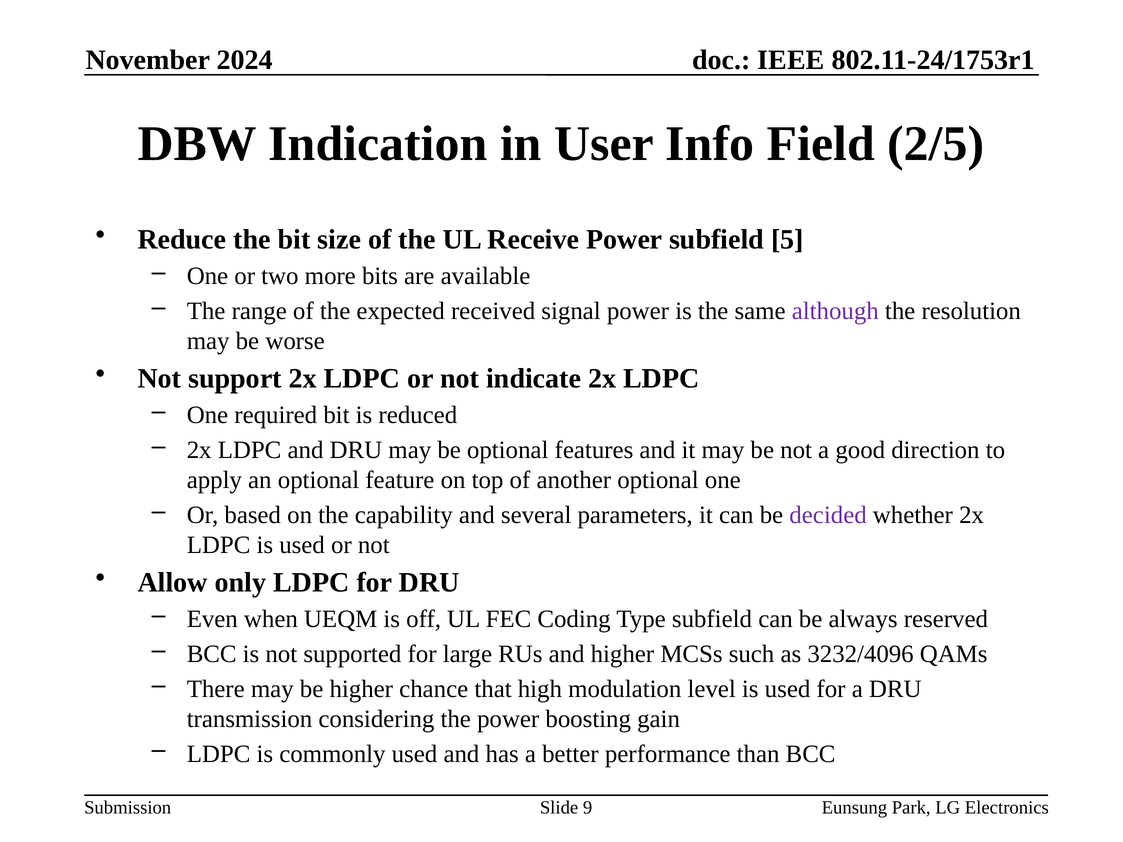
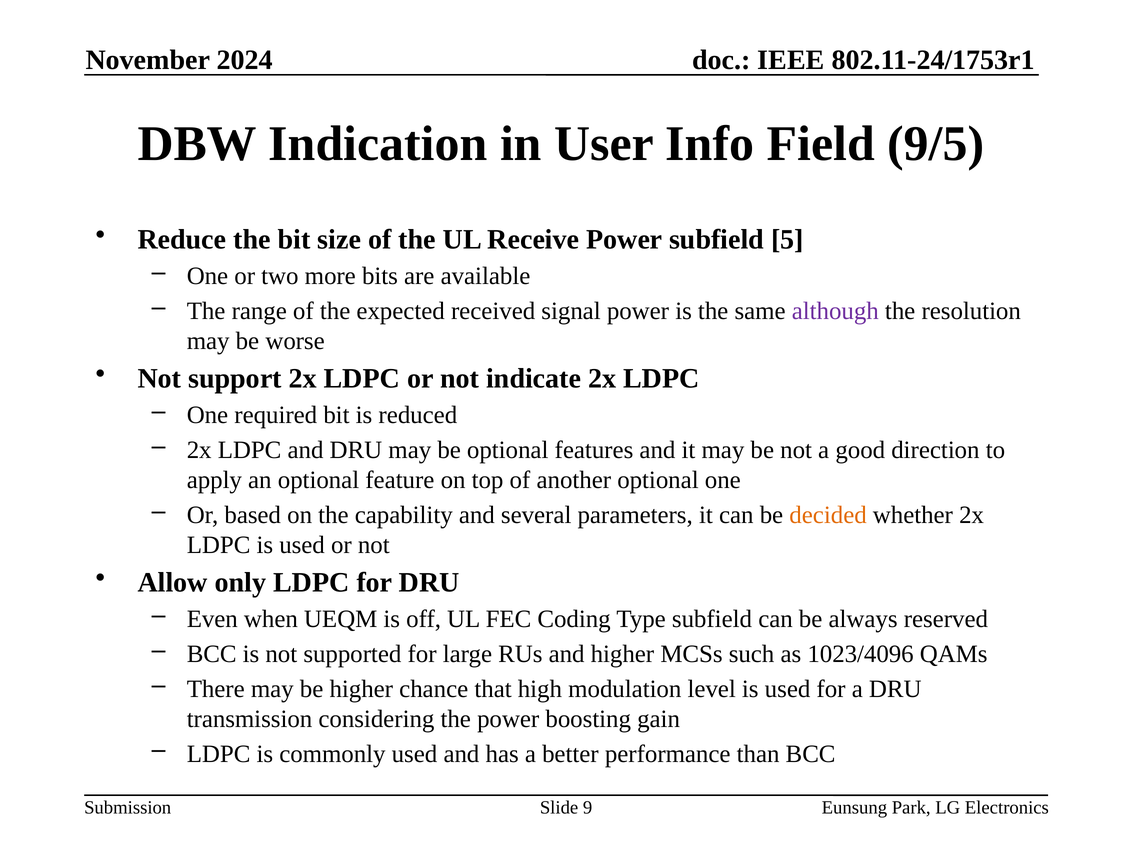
2/5: 2/5 -> 9/5
decided colour: purple -> orange
3232/4096: 3232/4096 -> 1023/4096
